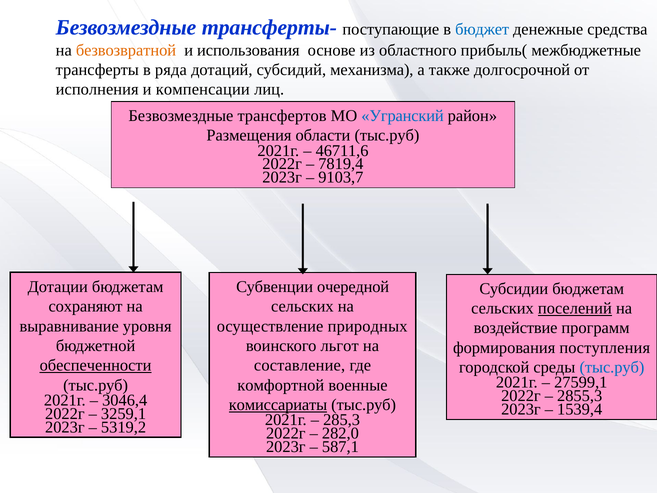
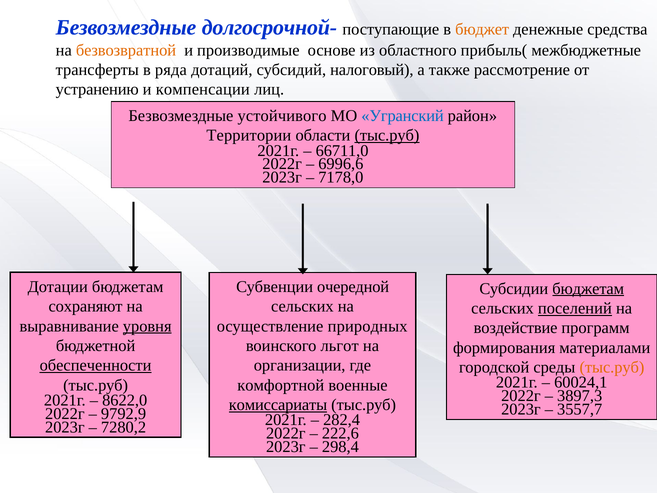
трансферты-: трансферты- -> долгосрочной-
бюджет colour: blue -> orange
использования: использования -> производимые
механизма: механизма -> налоговый
долгосрочной: долгосрочной -> рассмотрение
исполнения: исполнения -> устранению
трансфертов: трансфертов -> устойчивого
Размещения: Размещения -> Территории
тыс.руб at (387, 135) underline: none -> present
46711,6: 46711,6 -> 66711,0
7819,4: 7819,4 -> 6996,6
9103,7: 9103,7 -> 7178,0
бюджетам at (588, 288) underline: none -> present
уровня underline: none -> present
поступления: поступления -> материалами
составление: составление -> организации
тыс.руб at (612, 367) colour: blue -> orange
27599,1: 27599,1 -> 60024,1
2855,3: 2855,3 -> 3897,3
3046,4: 3046,4 -> 8622,0
1539,4: 1539,4 -> 3557,7
3259,1: 3259,1 -> 9792,9
285,3: 285,3 -> 282,4
5319,2: 5319,2 -> 7280,2
282,0: 282,0 -> 222,6
587,1: 587,1 -> 298,4
